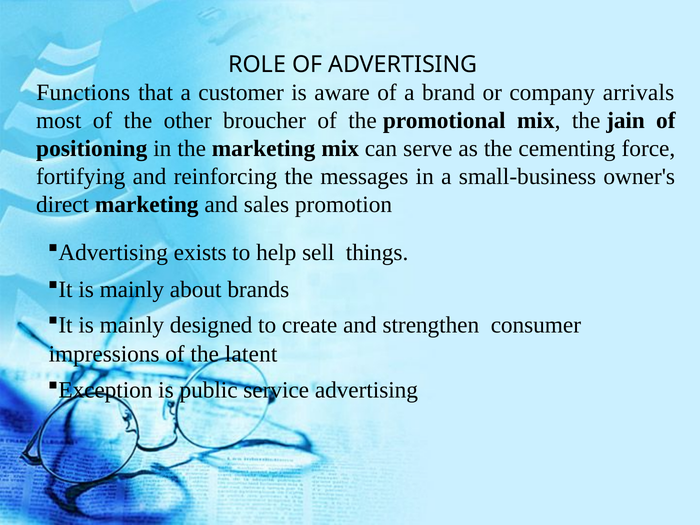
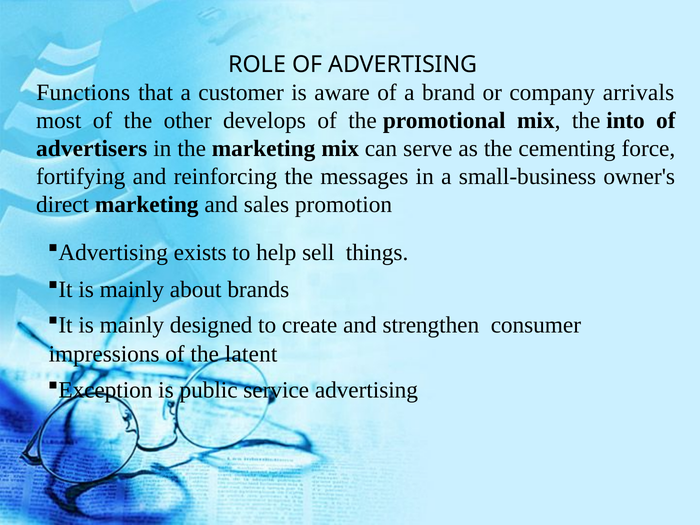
broucher: broucher -> develops
jain: jain -> into
positioning: positioning -> advertisers
